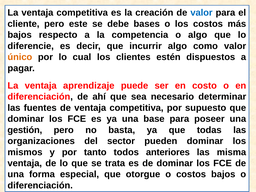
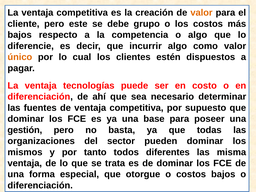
valor at (201, 13) colour: blue -> orange
bases: bases -> grupo
aprendizaje: aprendizaje -> tecnologías
anteriores: anteriores -> diferentes
